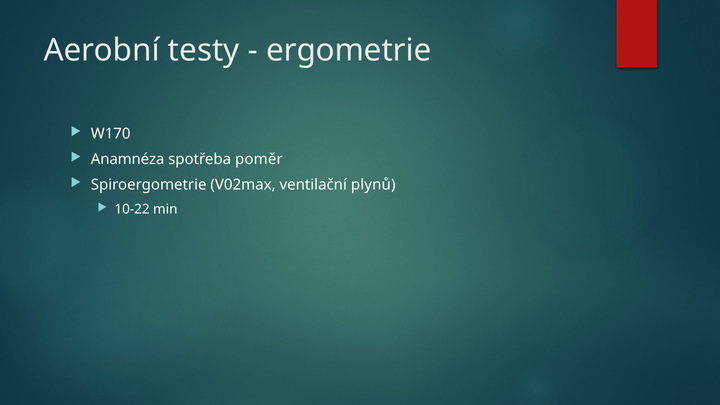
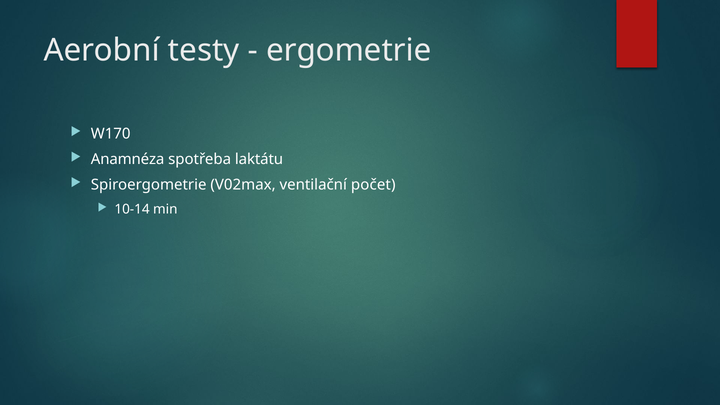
poměr: poměr -> laktátu
plynů: plynů -> počet
10-22: 10-22 -> 10-14
